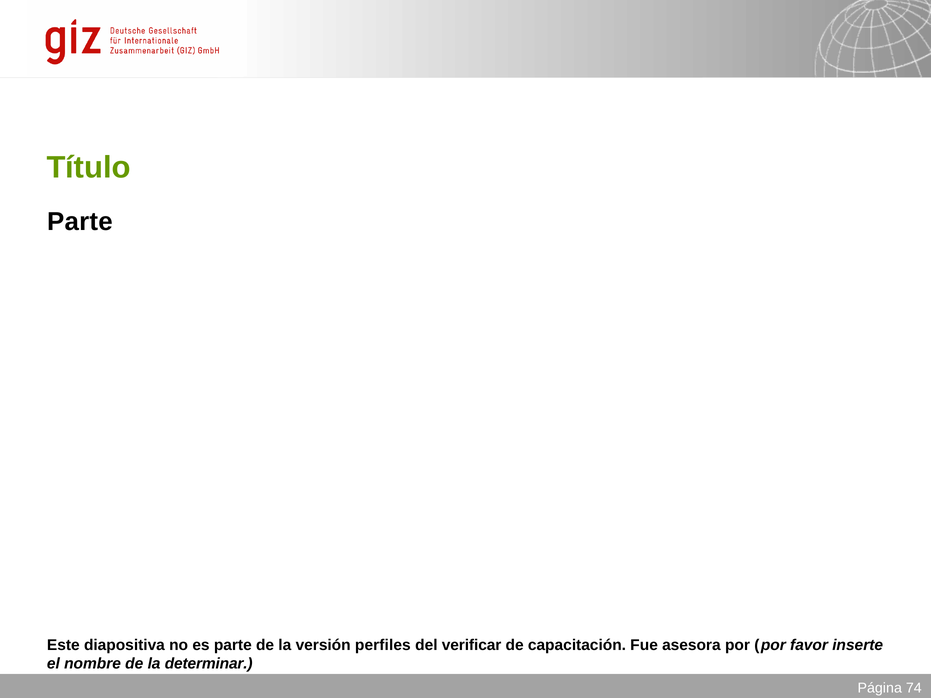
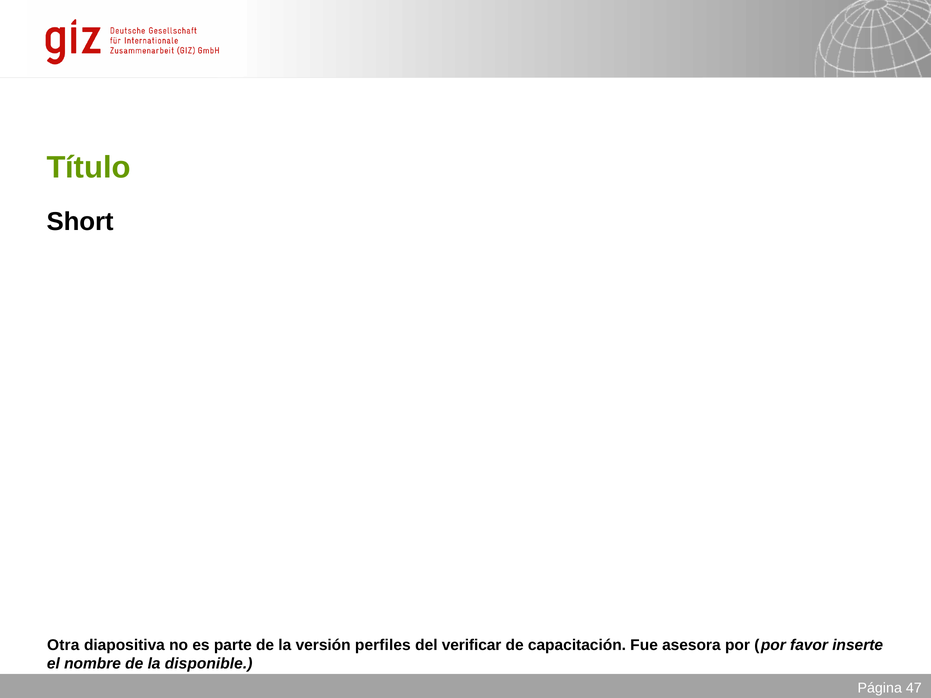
Parte at (80, 222): Parte -> Short
Este: Este -> Otra
determinar: determinar -> disponible
74: 74 -> 47
